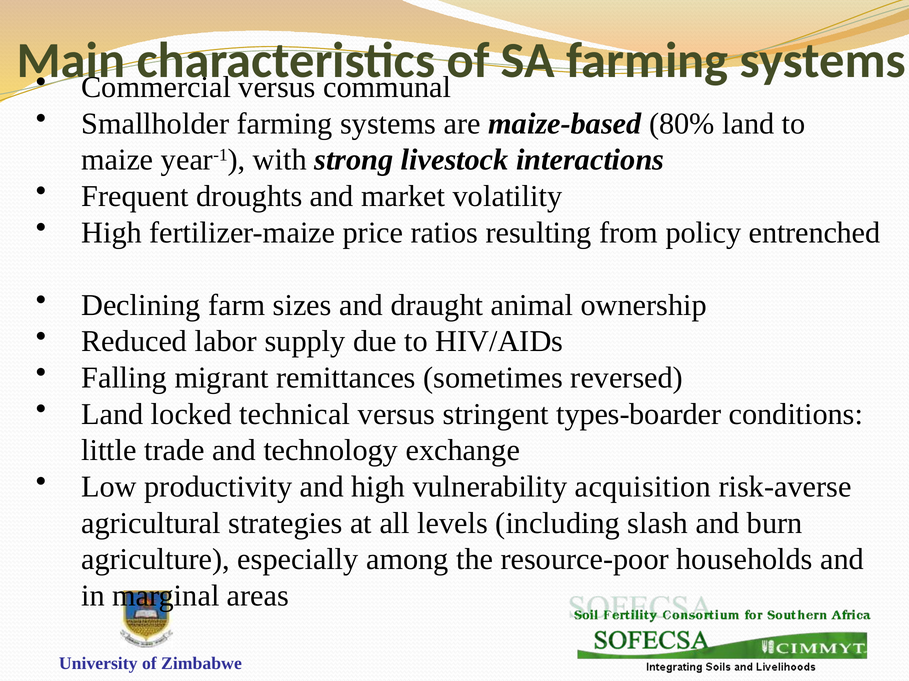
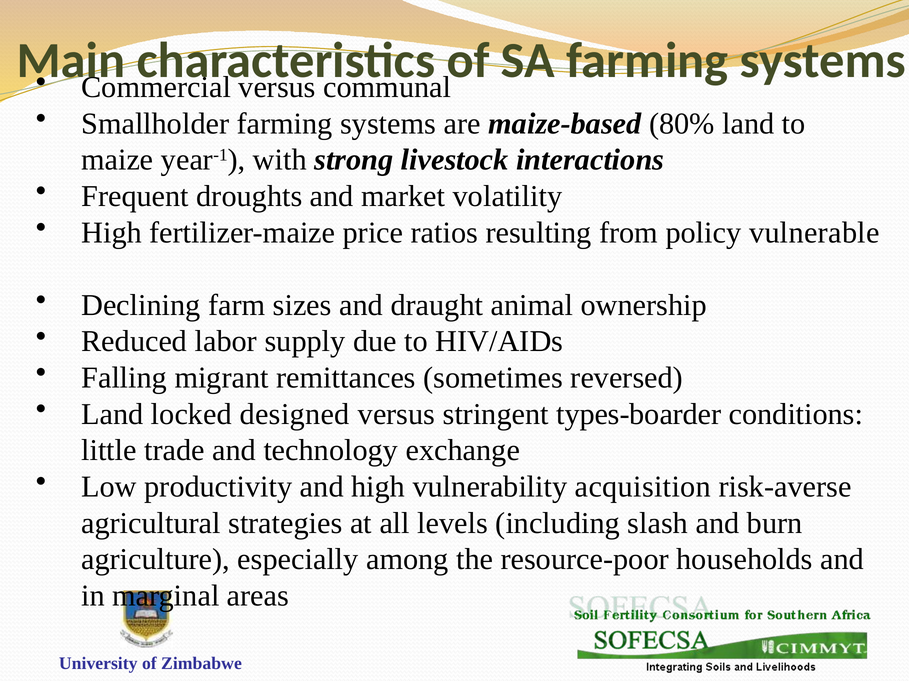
entrenched: entrenched -> vulnerable
technical: technical -> designed
